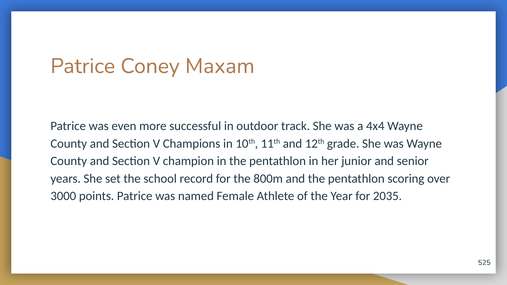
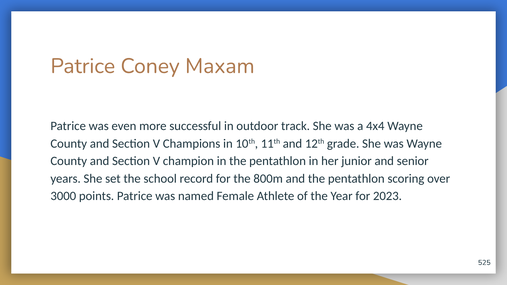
2035: 2035 -> 2023
